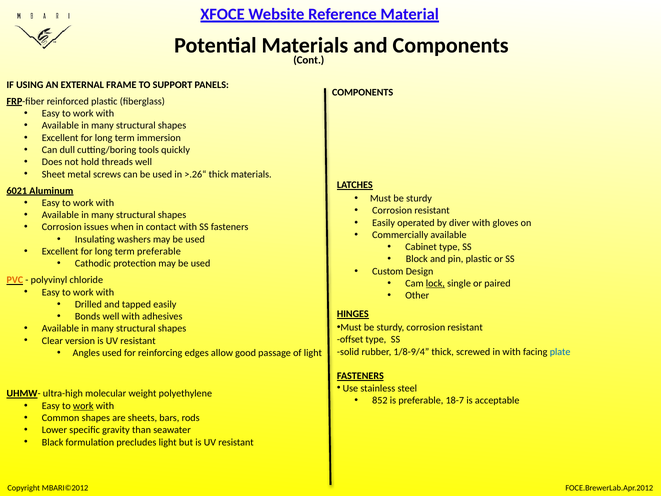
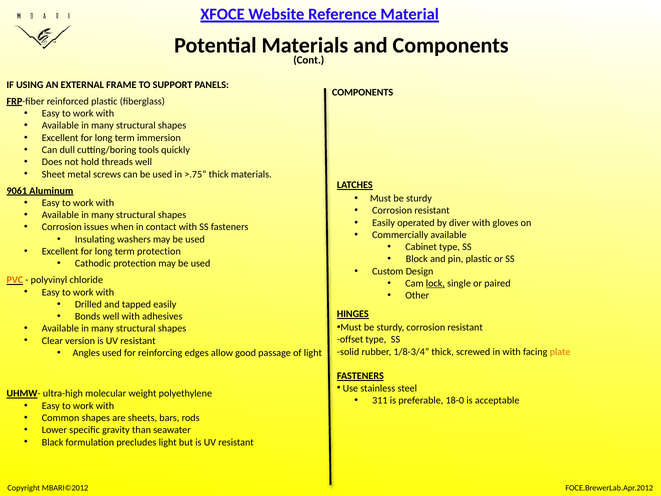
>.26“: >.26“ -> >.75“
6021: 6021 -> 9061
term preferable: preferable -> protection
1/8-9/4: 1/8-9/4 -> 1/8-3/4
plate colour: blue -> orange
852: 852 -> 311
18-7: 18-7 -> 18-0
work at (83, 406) underline: present -> none
